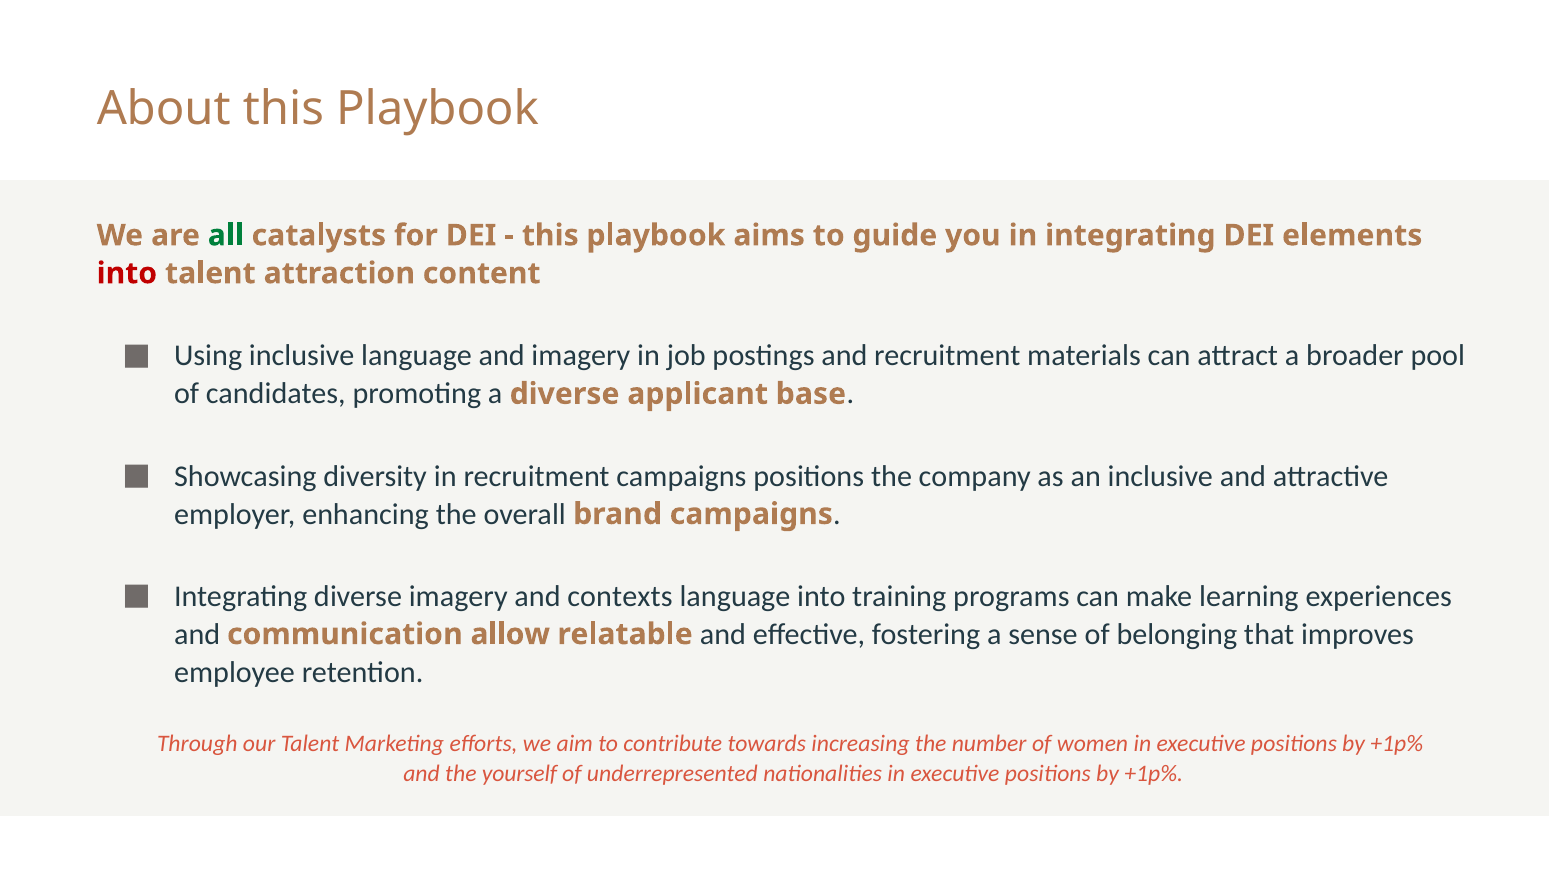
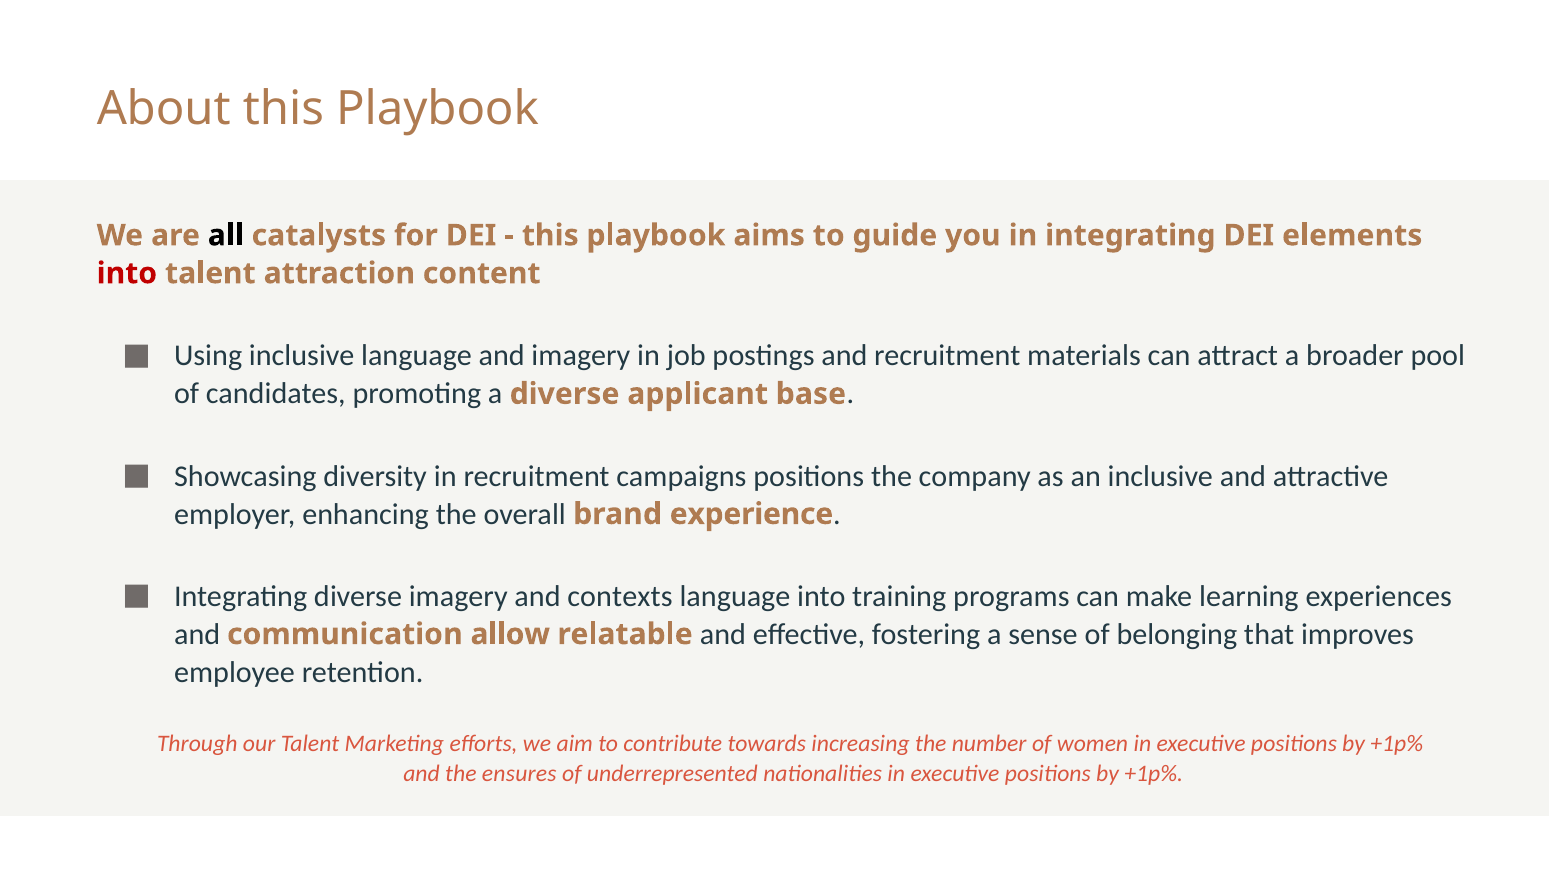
all colour: green -> black
brand campaigns: campaigns -> experience
yourself: yourself -> ensures
